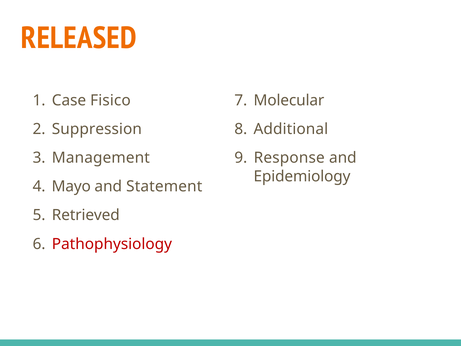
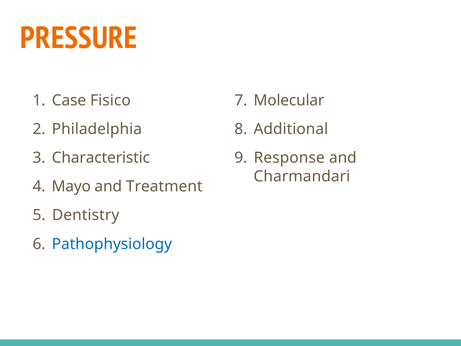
RELEASED: RELEASED -> PRESSURE
Suppression: Suppression -> Philadelphia
Management: Management -> Characteristic
Epidemiology: Epidemiology -> Charmandari
Statement: Statement -> Treatment
Retrieved: Retrieved -> Dentistry
Pathophysiology colour: red -> blue
